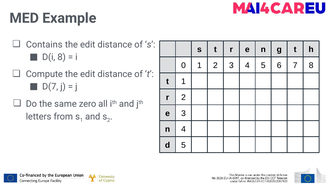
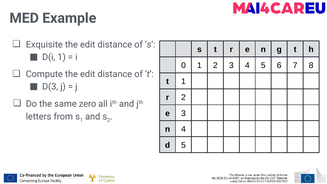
Contains: Contains -> Exquisite
D(i 8: 8 -> 1
D(7: D(7 -> D(3
